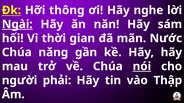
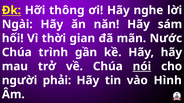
Ngài underline: present -> none
năng: năng -> trình
Thập: Thập -> Hình
